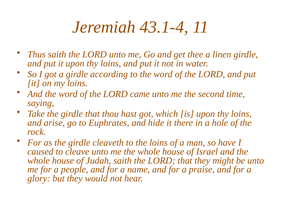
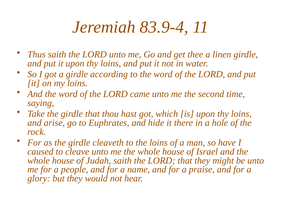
43.1-4: 43.1-4 -> 83.9-4
